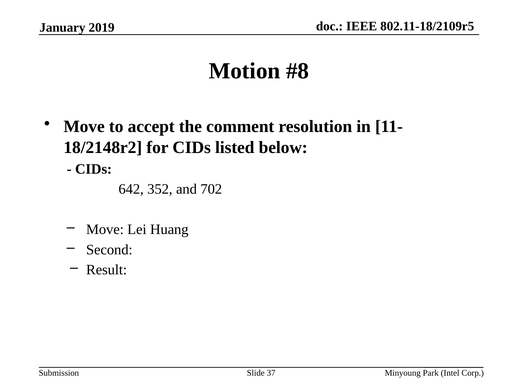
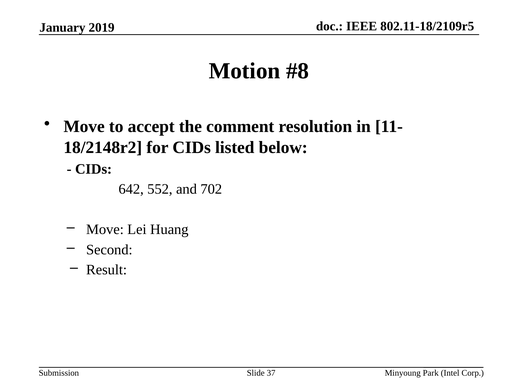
352: 352 -> 552
